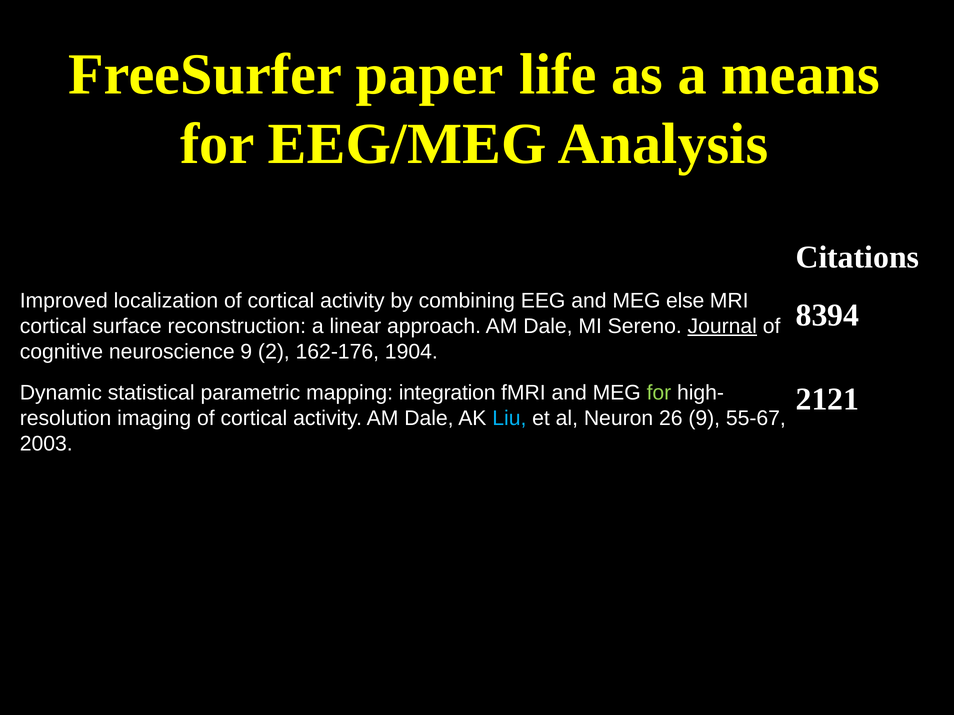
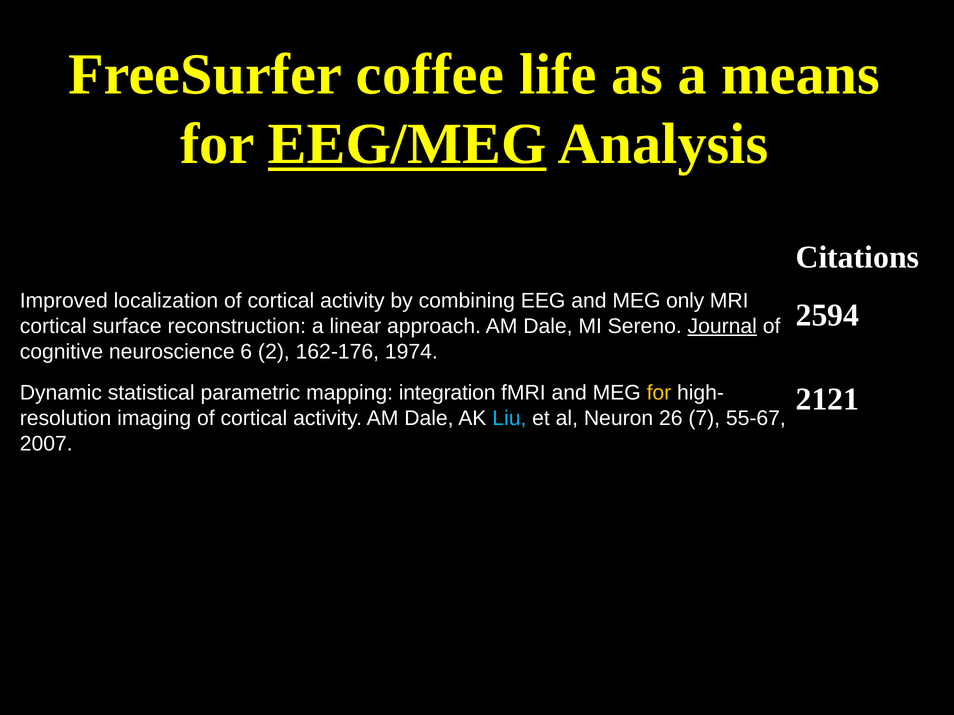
paper: paper -> coffee
EEG/MEG underline: none -> present
else: else -> only
8394: 8394 -> 2594
neuroscience 9: 9 -> 6
1904: 1904 -> 1974
for at (659, 393) colour: light green -> yellow
26 9: 9 -> 7
2003: 2003 -> 2007
